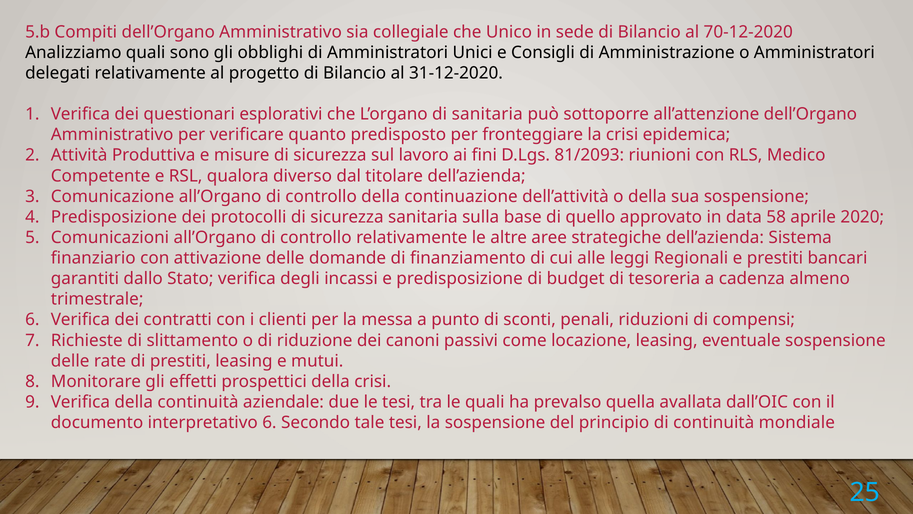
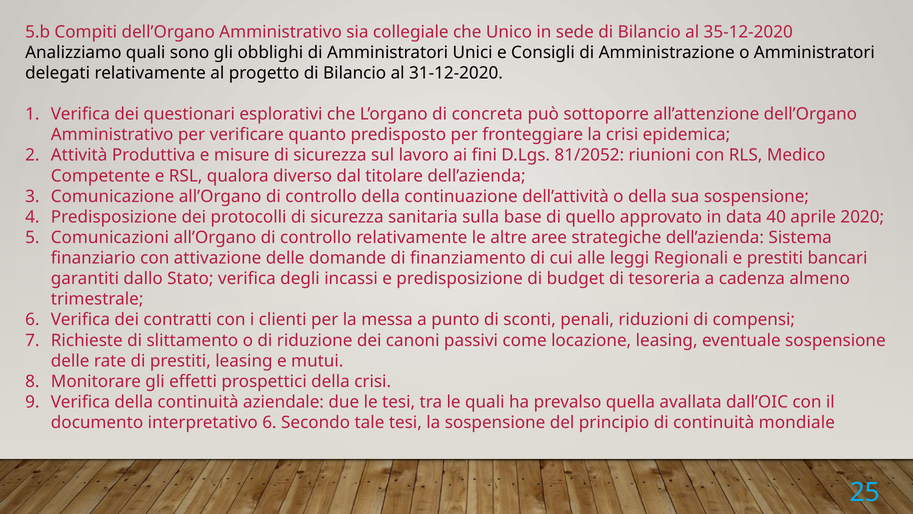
70-12-2020: 70-12-2020 -> 35-12-2020
di sanitaria: sanitaria -> concreta
81/2093: 81/2093 -> 81/2052
58: 58 -> 40
